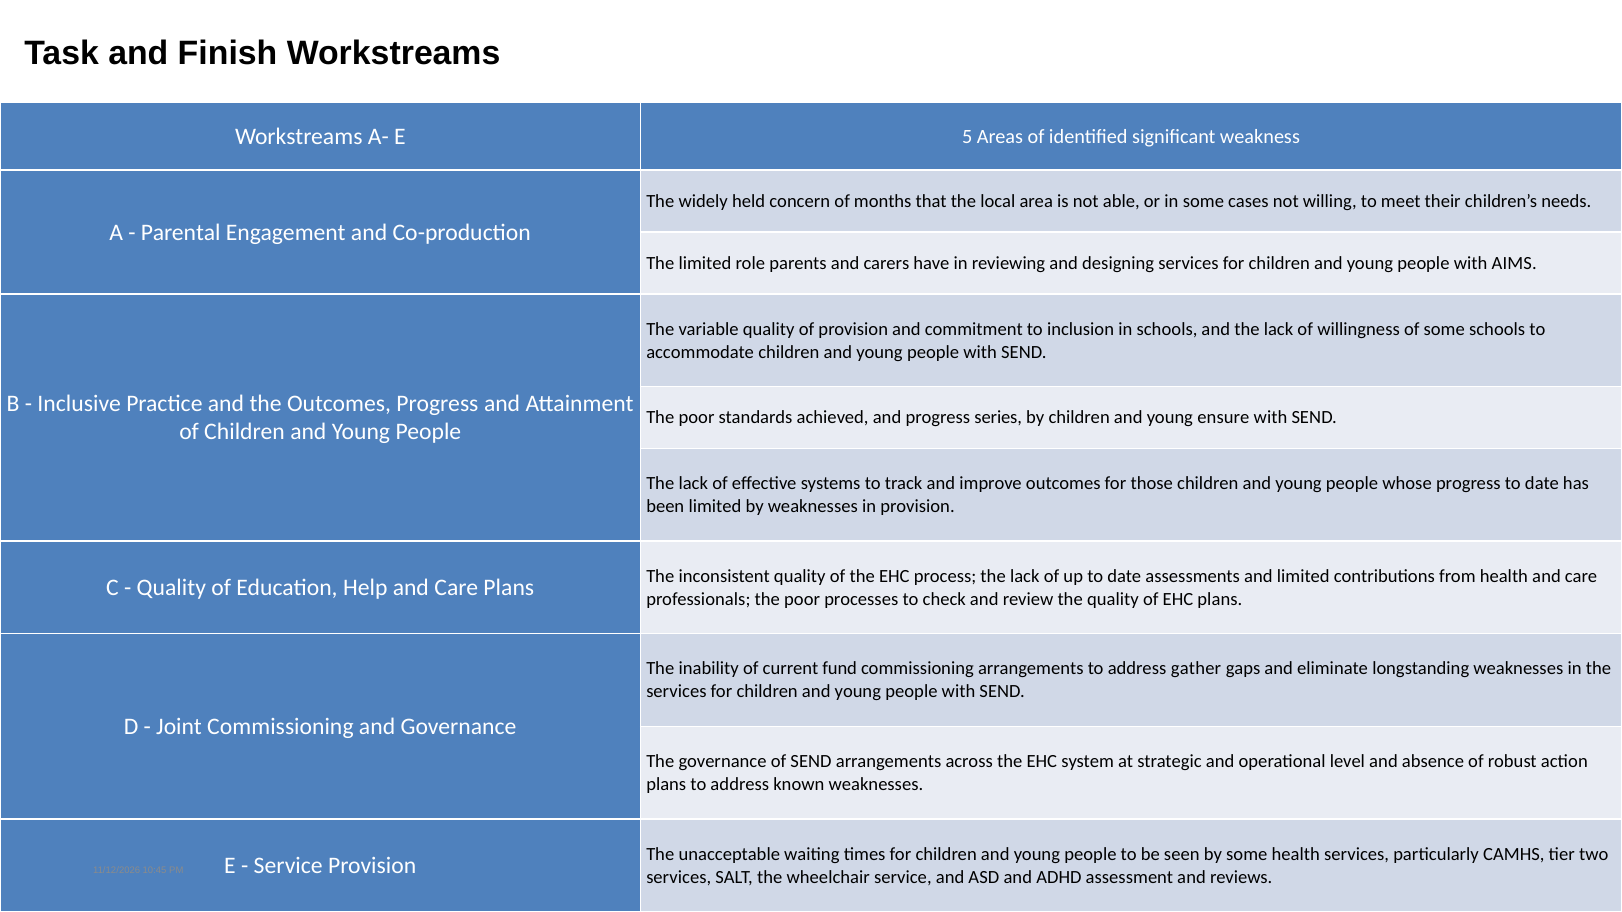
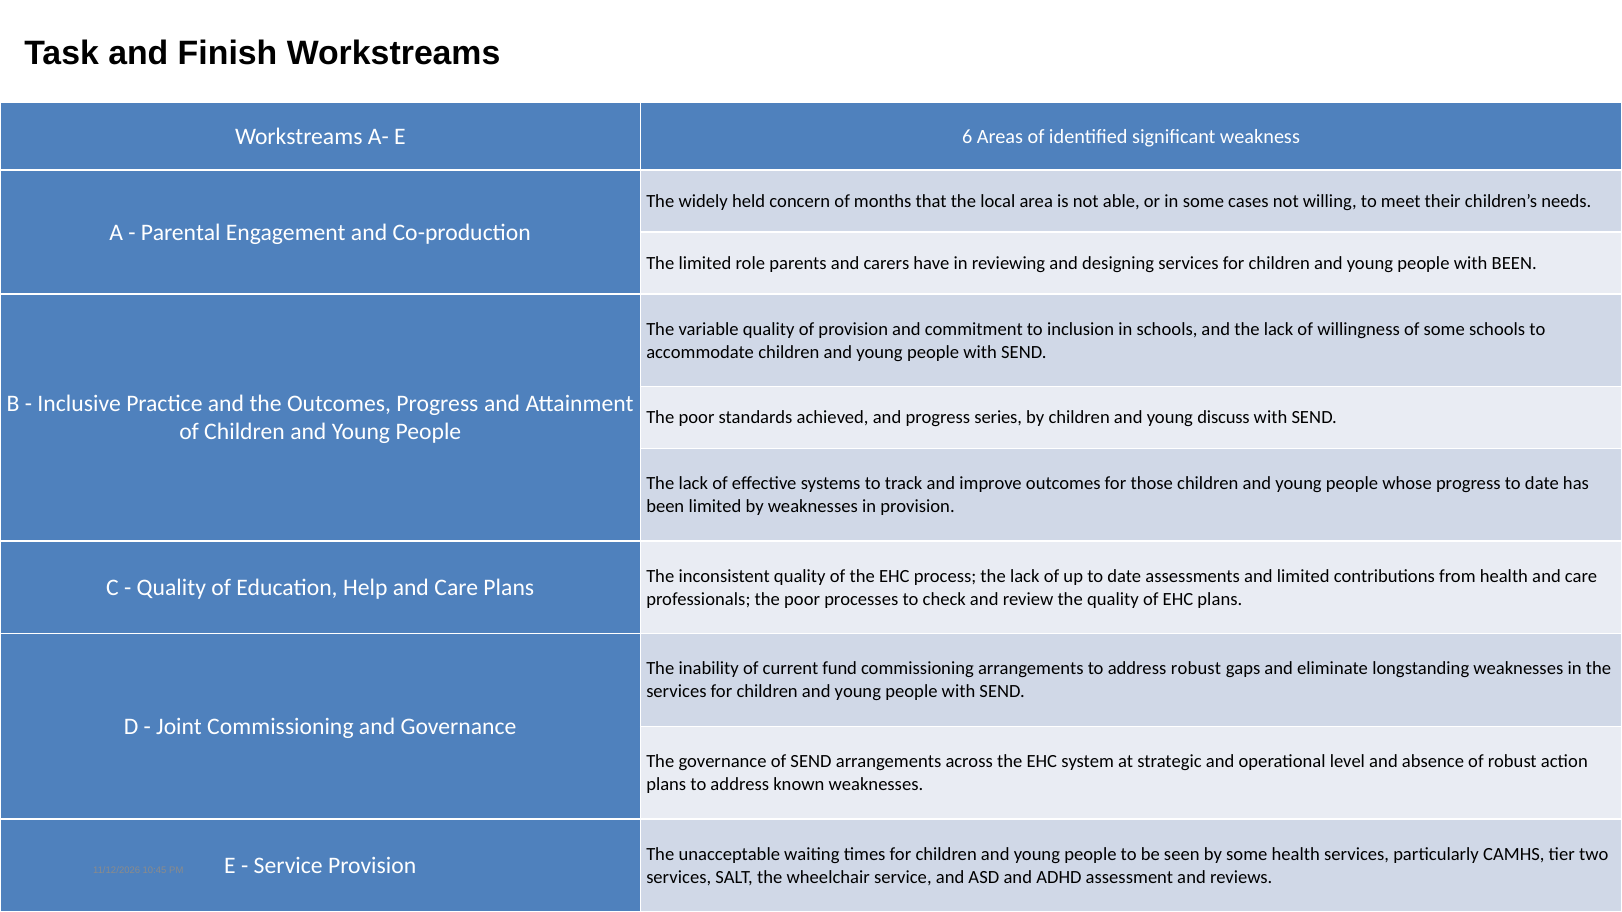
5: 5 -> 6
with AIMS: AIMS -> BEEN
ensure: ensure -> discuss
address gather: gather -> robust
